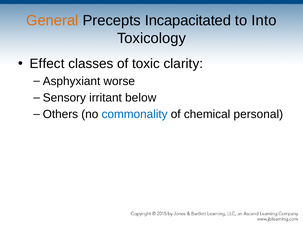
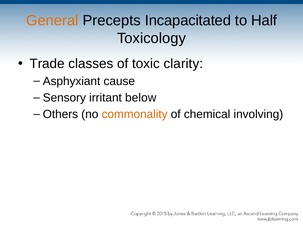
Into: Into -> Half
Effect: Effect -> Trade
worse: worse -> cause
commonality colour: blue -> orange
personal: personal -> involving
